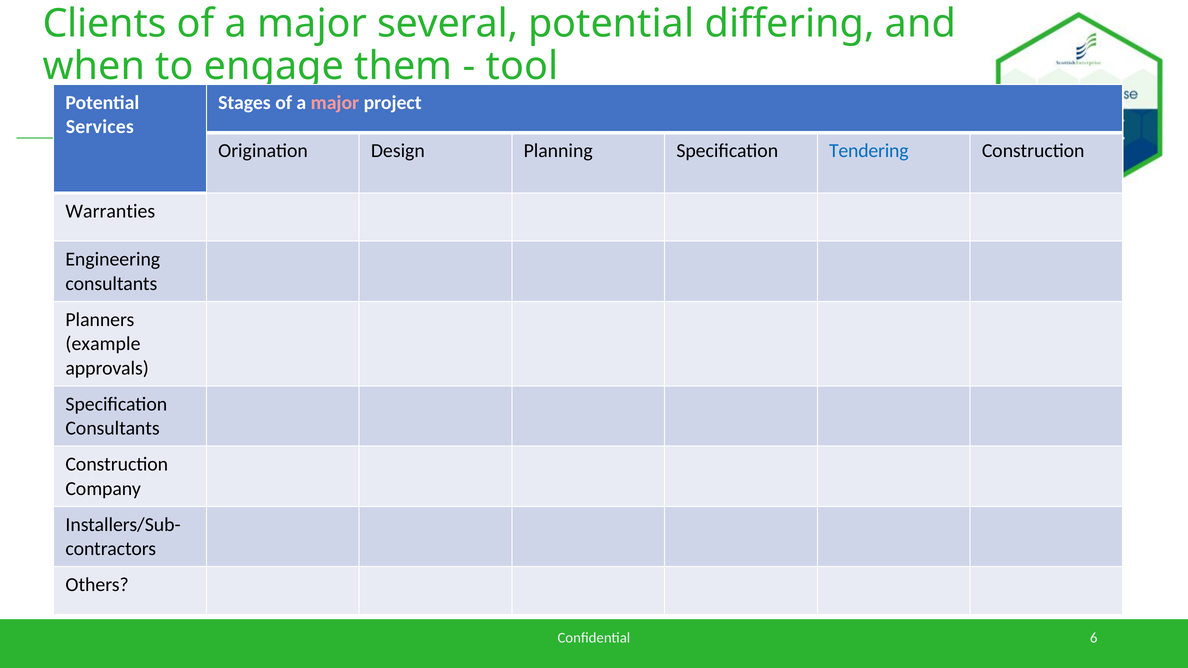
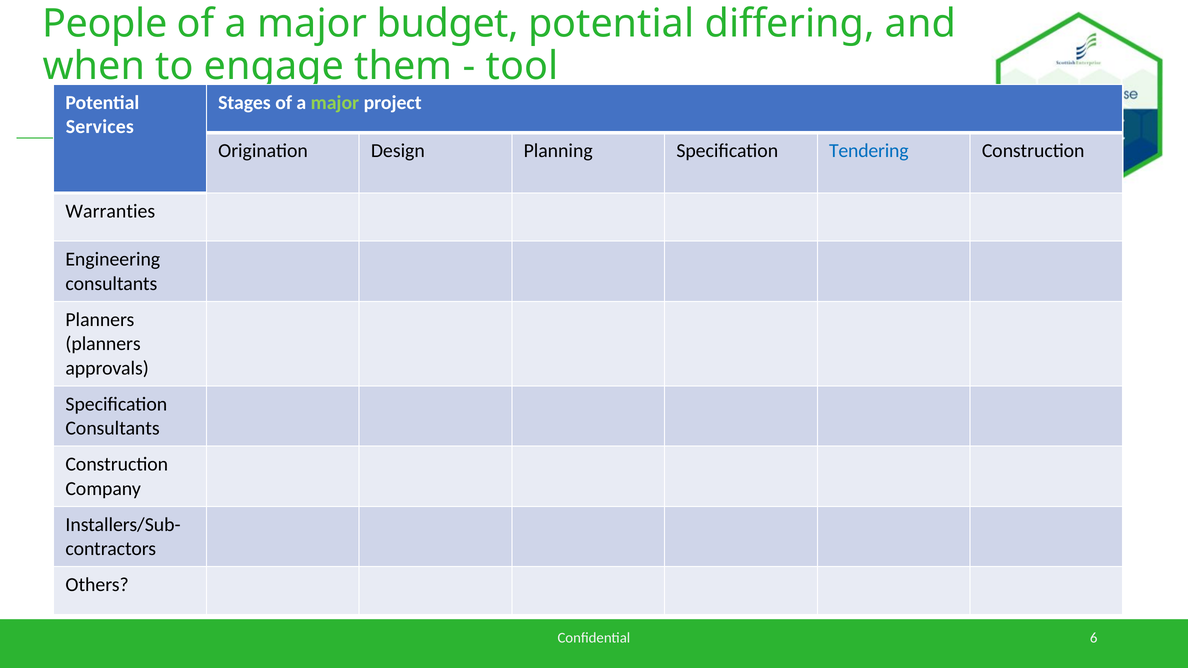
Clients: Clients -> People
several: several -> budget
major at (335, 103) colour: pink -> light green
example at (103, 344): example -> planners
